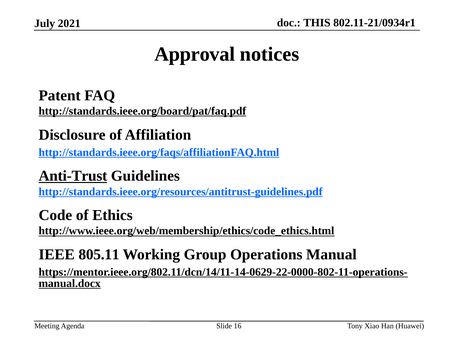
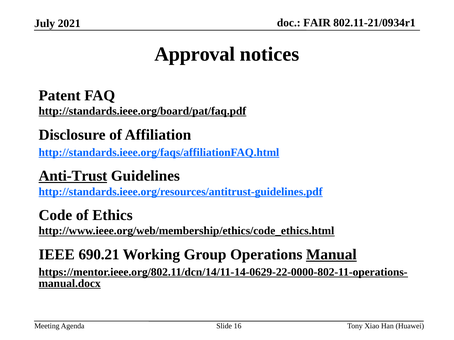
THIS: THIS -> FAIR
805.11: 805.11 -> 690.21
Manual underline: none -> present
